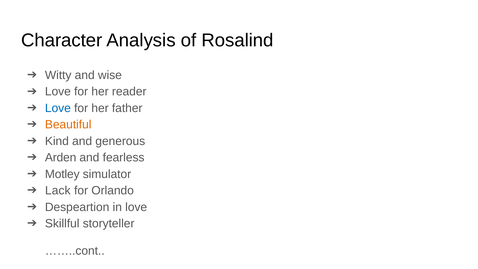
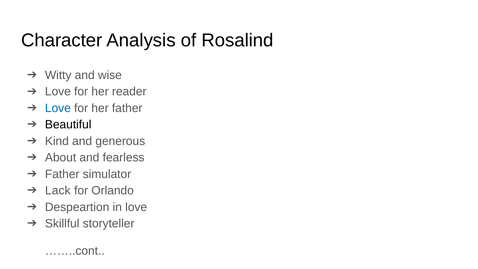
Beautiful colour: orange -> black
Arden: Arden -> About
Motley at (62, 174): Motley -> Father
